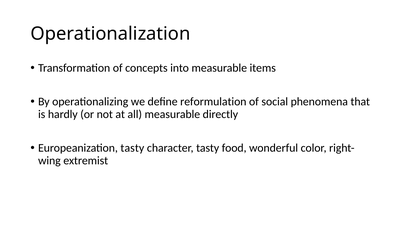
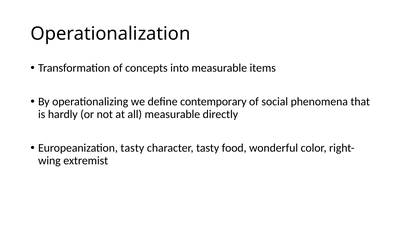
reformulation: reformulation -> contemporary
